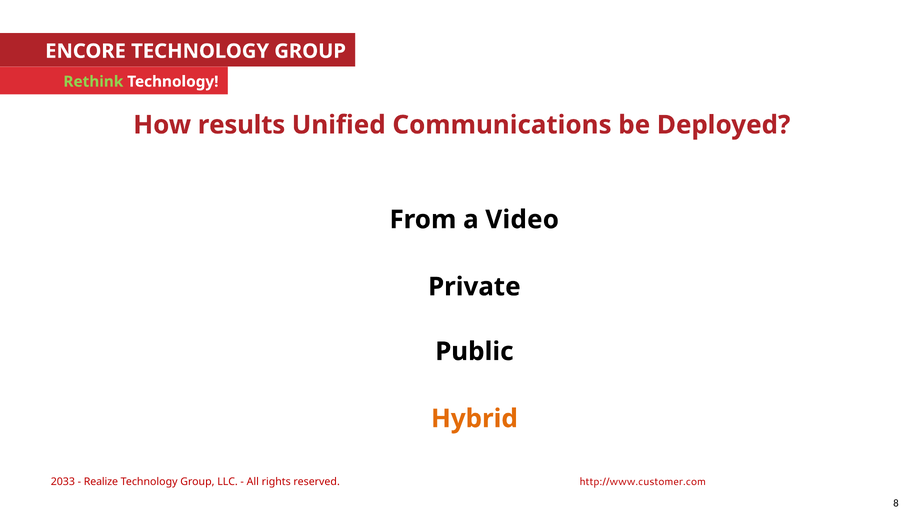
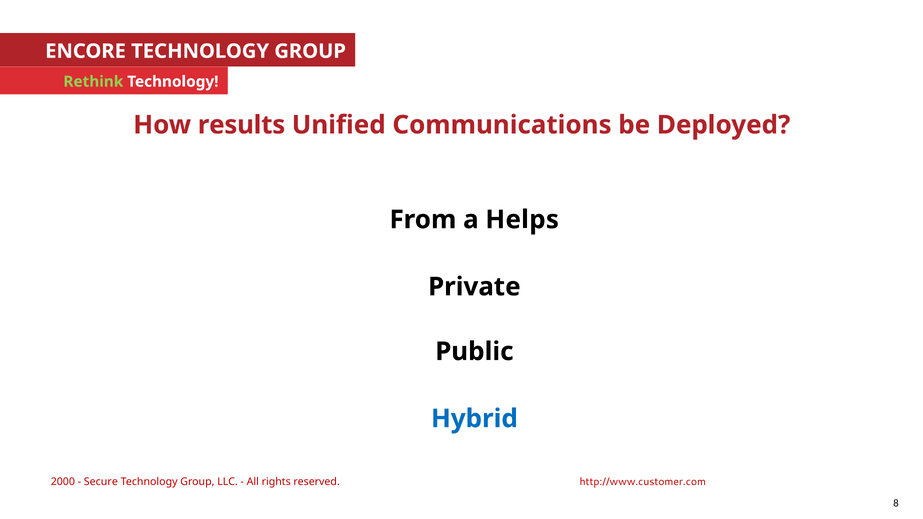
Video: Video -> Helps
Hybrid colour: orange -> blue
2033: 2033 -> 2000
Realize: Realize -> Secure
